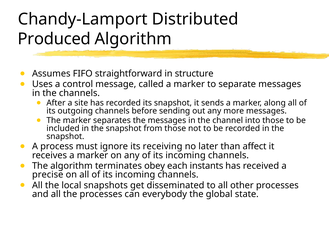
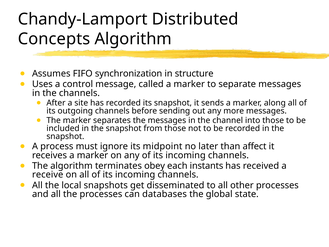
Produced: Produced -> Concepts
straightforward: straightforward -> synchronization
receiving: receiving -> midpoint
precise: precise -> receive
everybody: everybody -> databases
